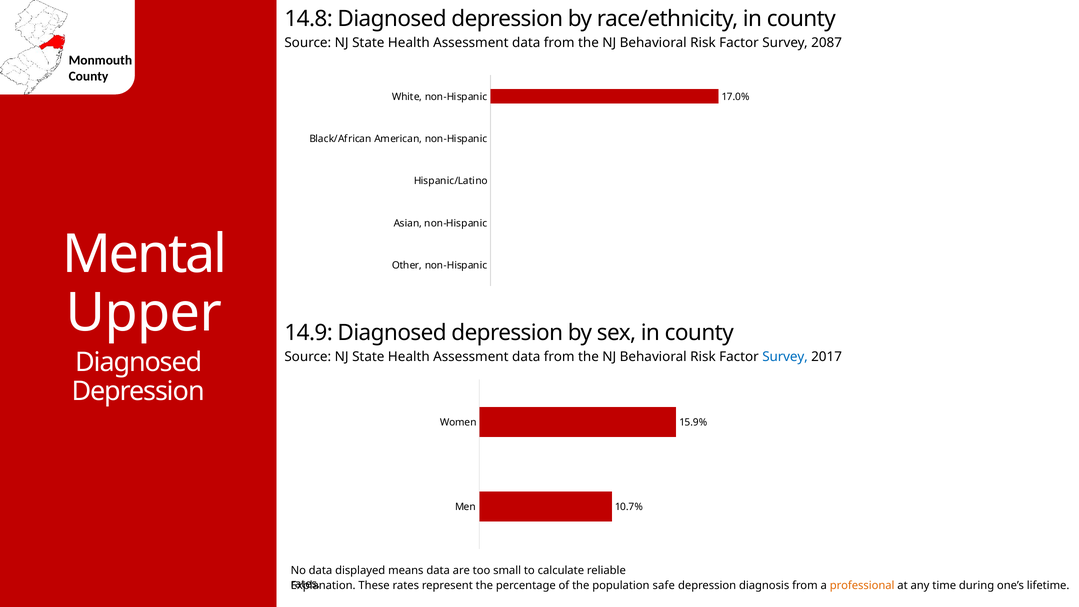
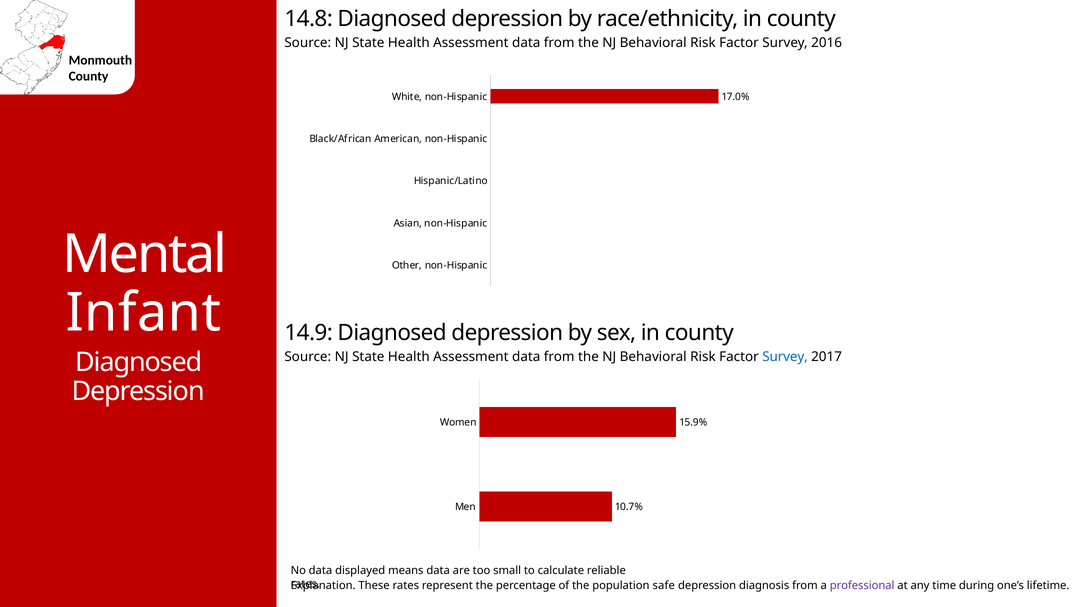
2087: 2087 -> 2016
Upper: Upper -> Infant
professional colour: orange -> purple
